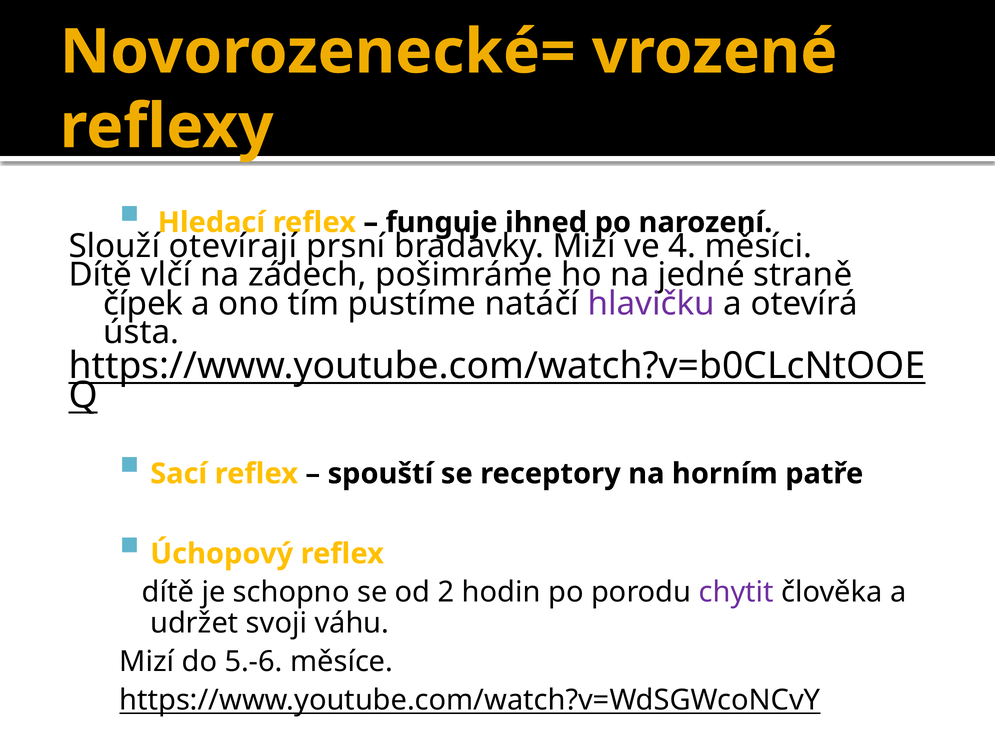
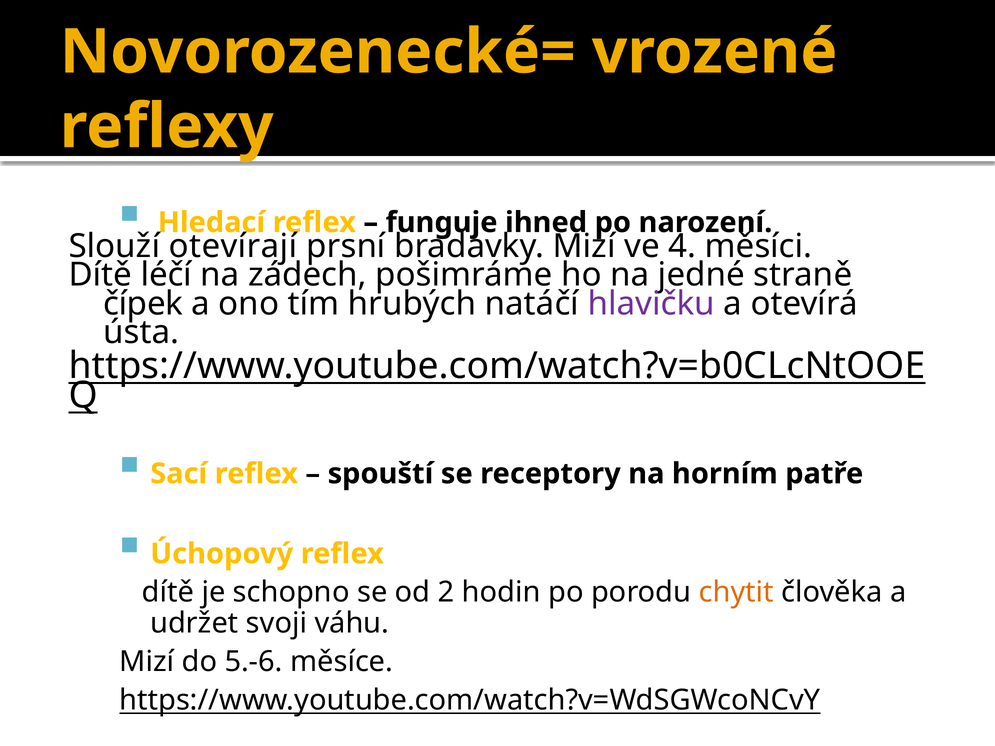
vlčí: vlčí -> léčí
pustíme: pustíme -> hrubých
chytit colour: purple -> orange
